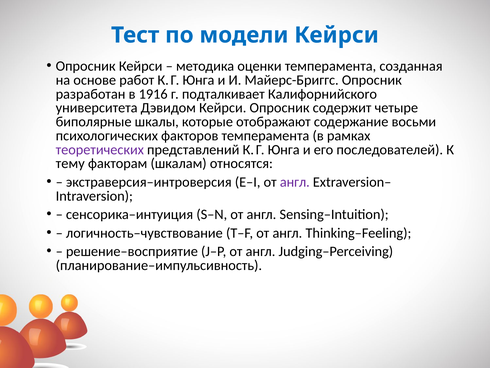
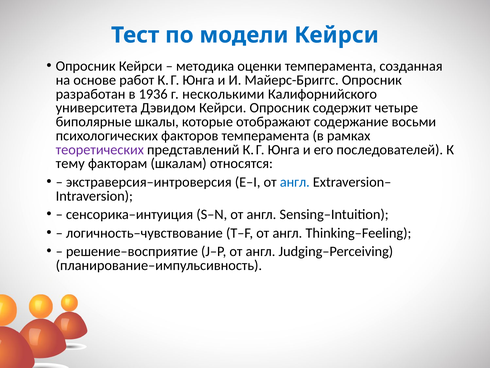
1916: 1916 -> 1936
подталкивает: подталкивает -> несколькими
англ at (295, 182) colour: purple -> blue
